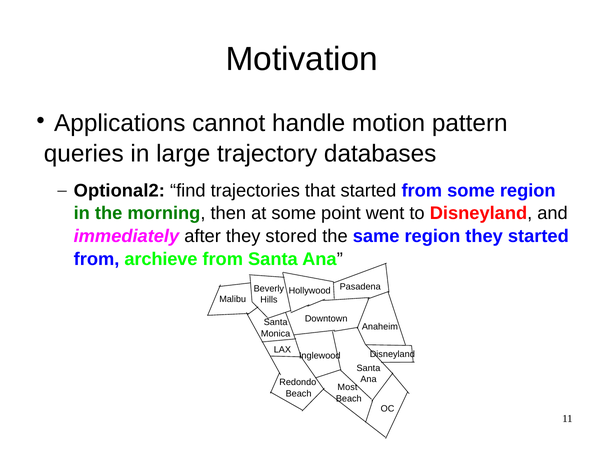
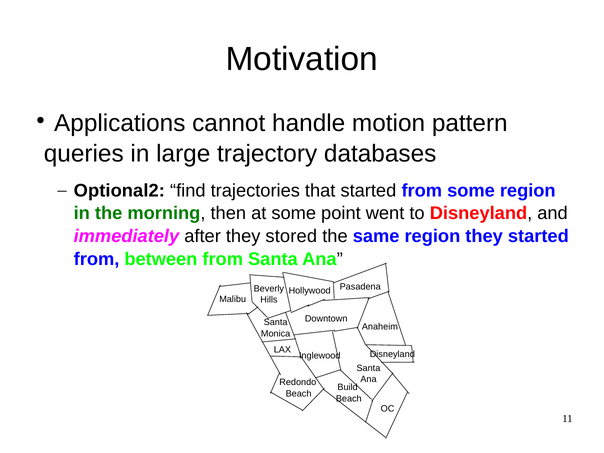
archieve: archieve -> between
Most: Most -> Build
